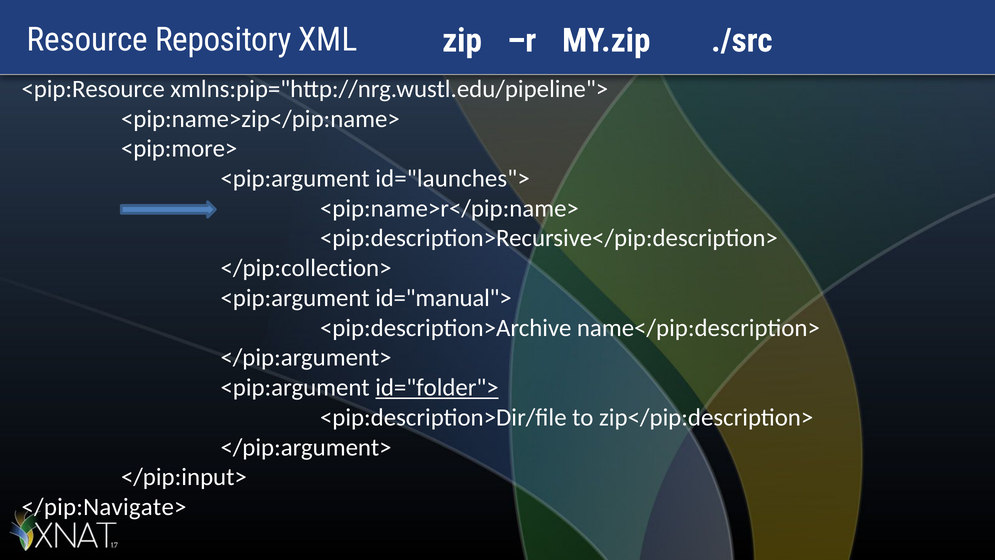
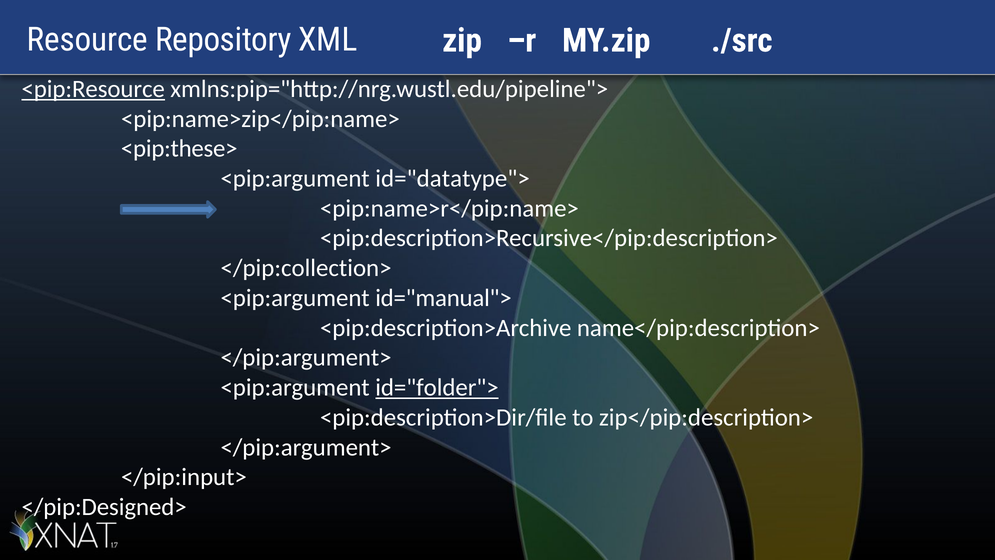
<pip:Resource underline: none -> present
<pip:more>: <pip:more> -> <pip:these>
id="launches">: id="launches"> -> id="datatype">
</pip:Navigate>: </pip:Navigate> -> </pip:Designed>
